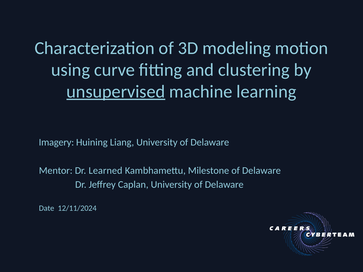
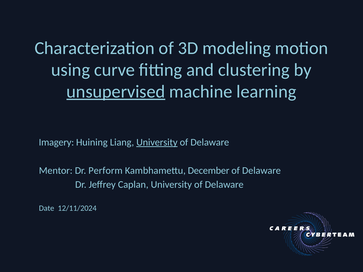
University at (157, 142) underline: none -> present
Learned: Learned -> Perform
Milestone: Milestone -> December
